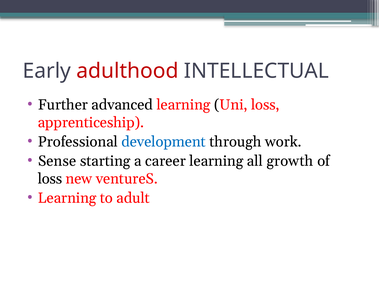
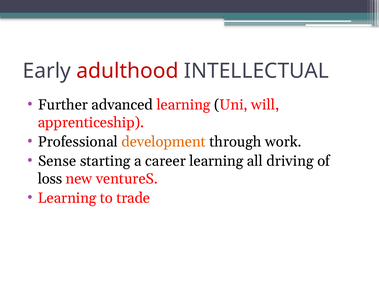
Uni loss: loss -> will
development colour: blue -> orange
growth: growth -> driving
adult: adult -> trade
